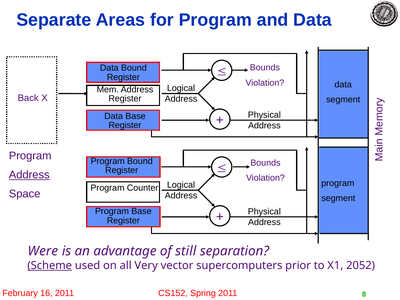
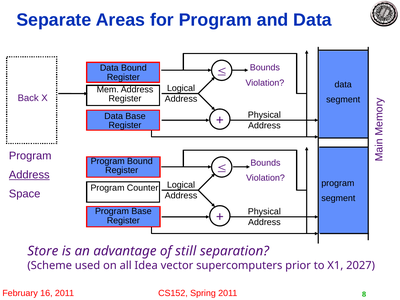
Were: Were -> Store
Scheme underline: present -> none
Very: Very -> Idea
2052: 2052 -> 2027
